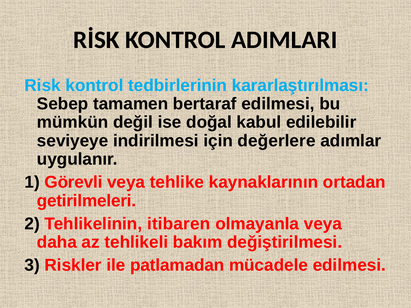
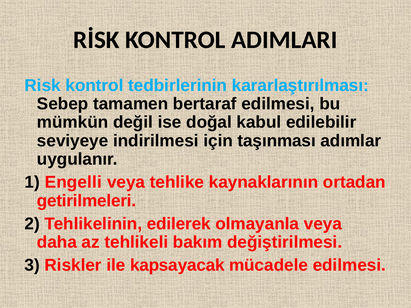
değerlere: değerlere -> taşınması
Görevli: Görevli -> Engelli
itibaren: itibaren -> edilerek
patlamadan: patlamadan -> kapsayacak
